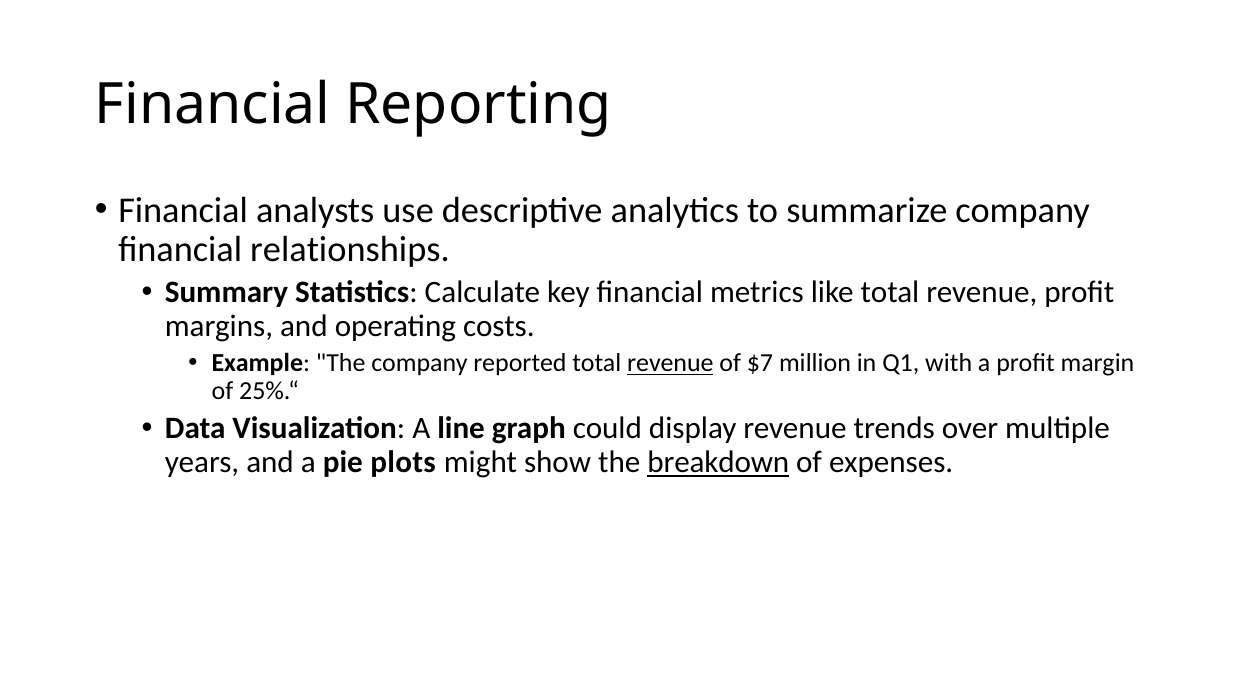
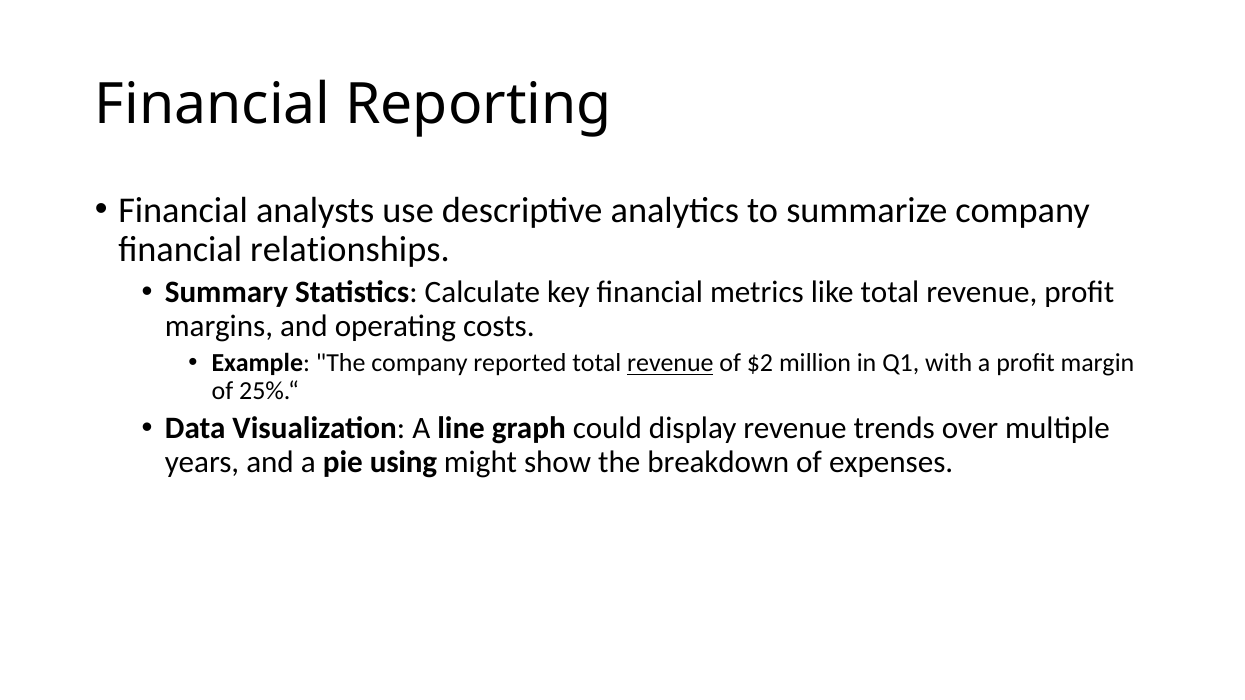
$7: $7 -> $2
plots: plots -> using
breakdown underline: present -> none
